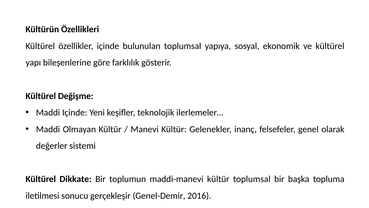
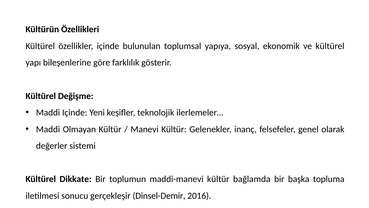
kültür toplumsal: toplumsal -> bağlamda
Genel-Demir: Genel-Demir -> Dinsel-Demir
